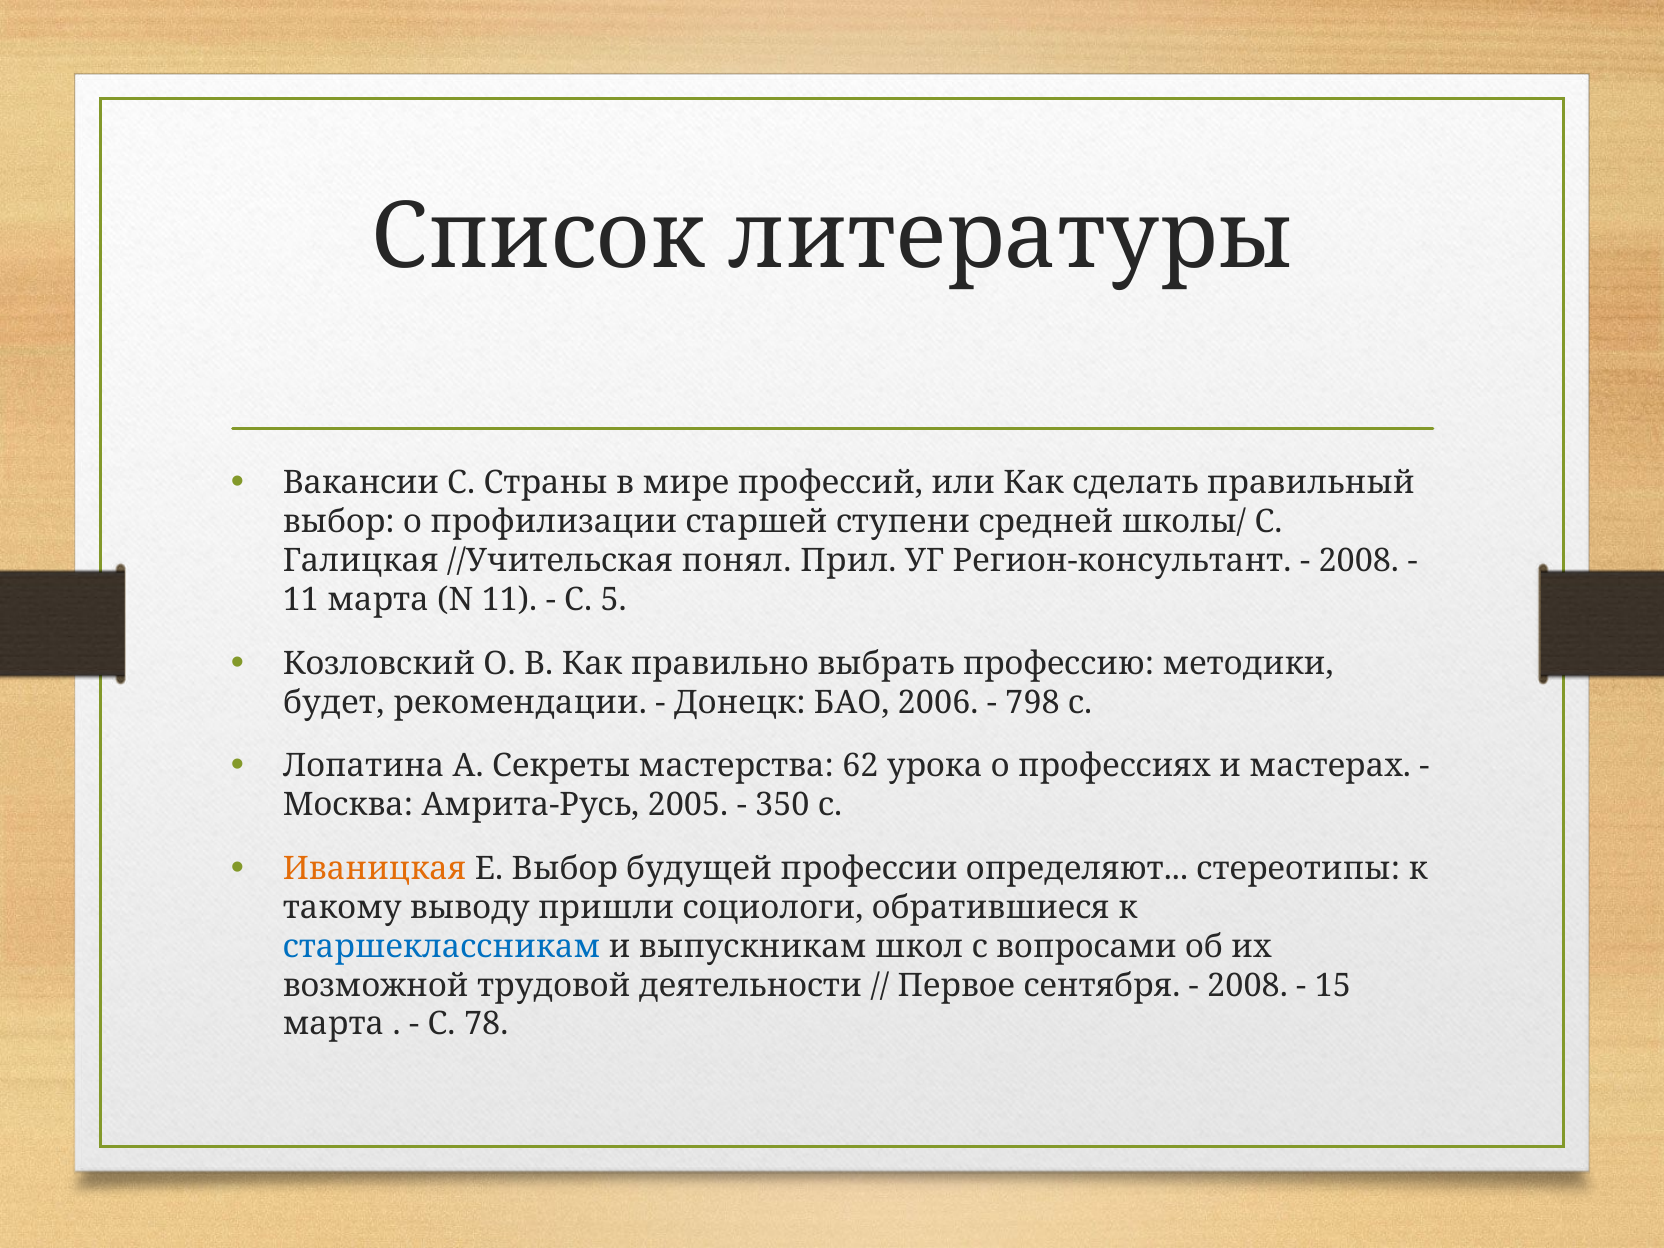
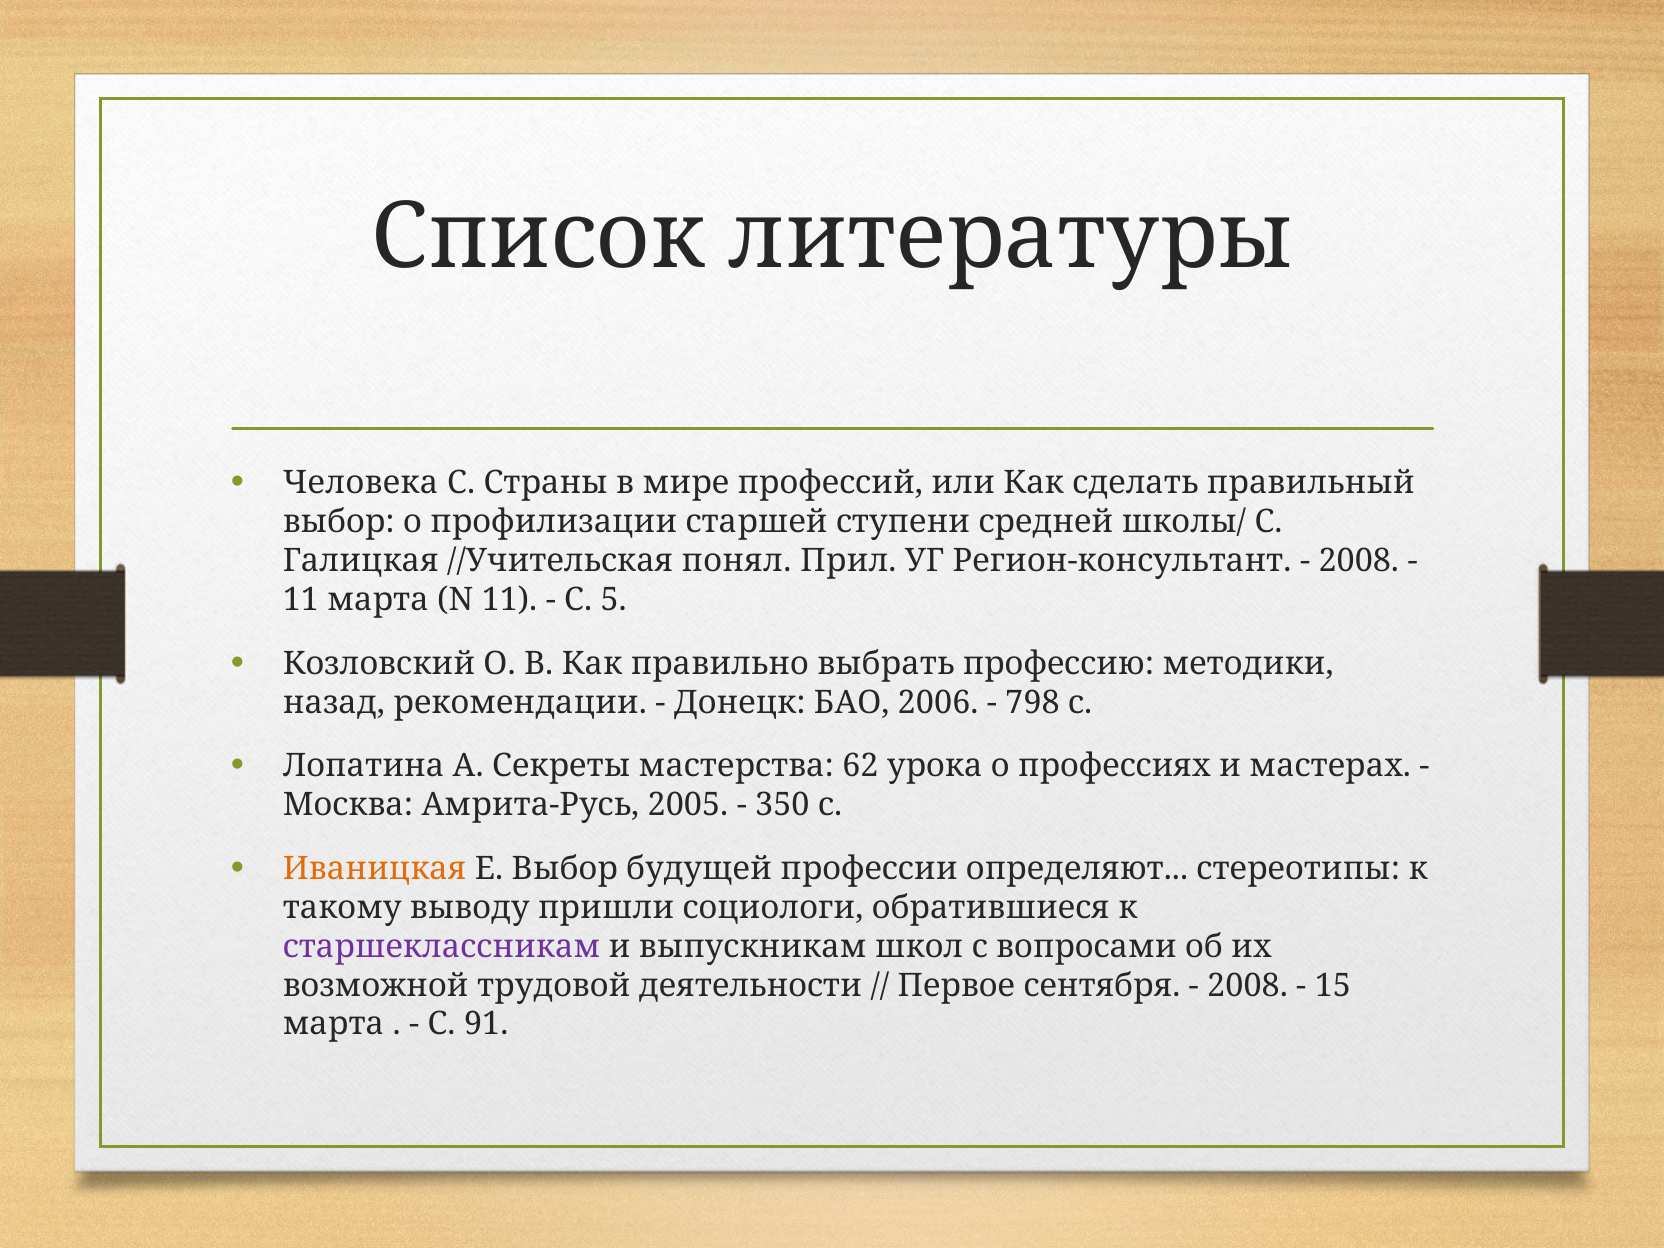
Вакансии: Вакансии -> Человека
будет: будет -> назад
старшеклассникам colour: blue -> purple
78: 78 -> 91
